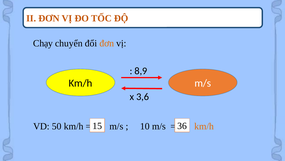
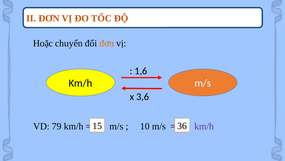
Chạy: Chạy -> Hoặc
8,9: 8,9 -> 1,6
50: 50 -> 79
km/h at (204, 126) colour: orange -> purple
